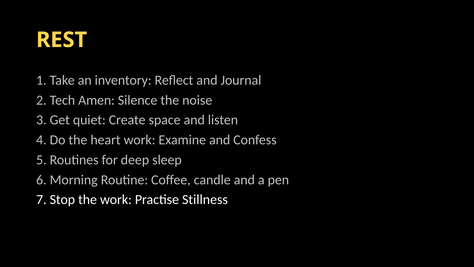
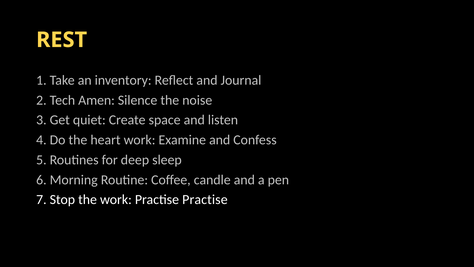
Practise Stillness: Stillness -> Practise
